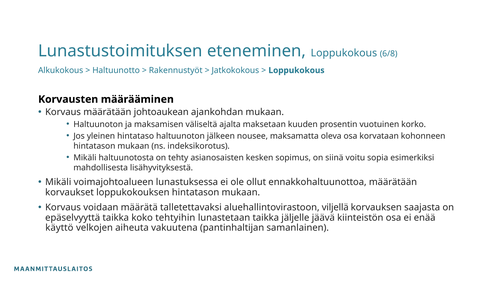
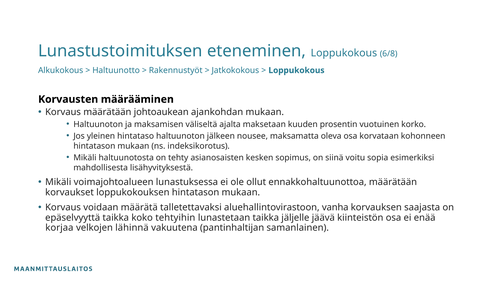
viljellä: viljellä -> vanha
käyttö: käyttö -> korjaa
aiheuta: aiheuta -> lähinnä
